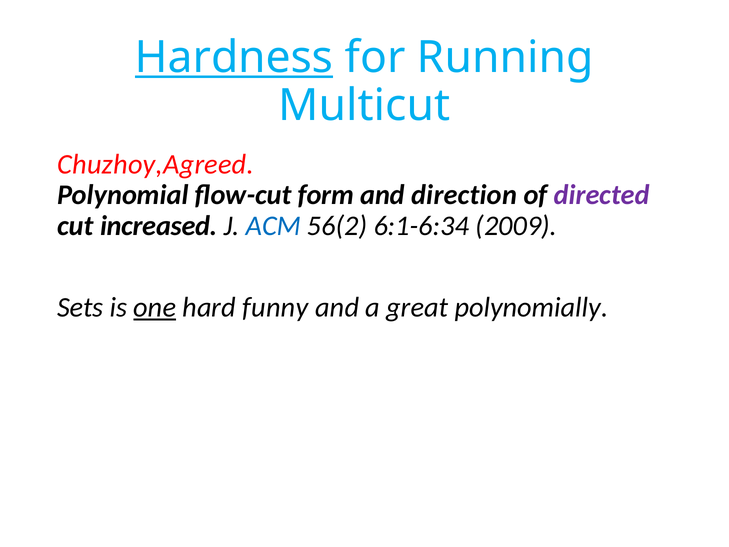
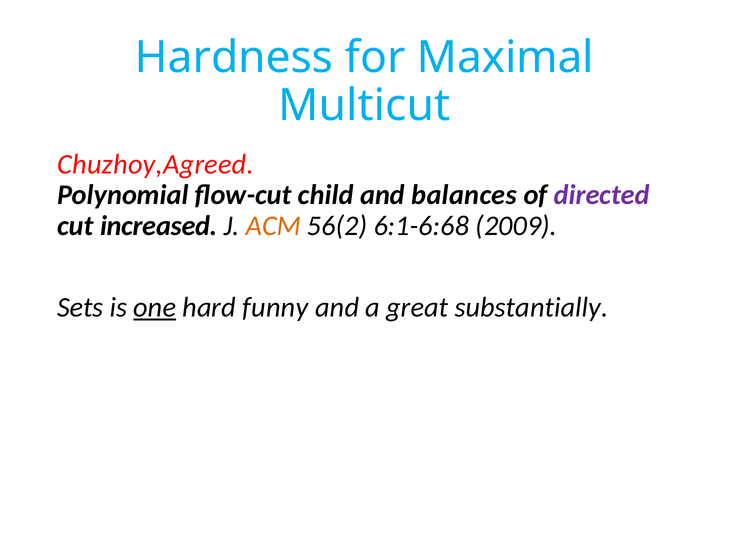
Hardness underline: present -> none
Running: Running -> Maximal
form: form -> child
direction: direction -> balances
ACM colour: blue -> orange
6:1-6:34: 6:1-6:34 -> 6:1-6:68
polynomially: polynomially -> substantially
